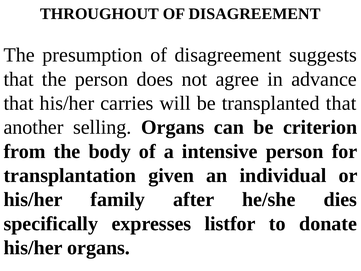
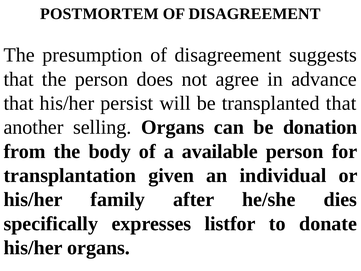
THROUGHOUT: THROUGHOUT -> POSTMORTEM
carries: carries -> persist
criterion: criterion -> donation
intensive: intensive -> available
